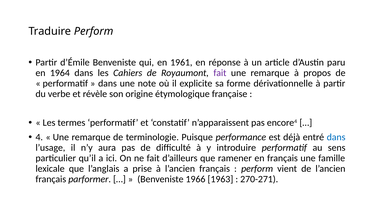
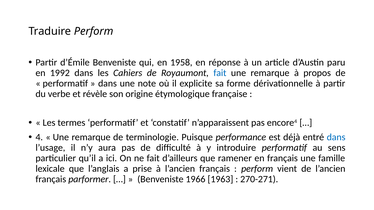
1961: 1961 -> 1958
1964: 1964 -> 1992
fait at (220, 73) colour: purple -> blue
